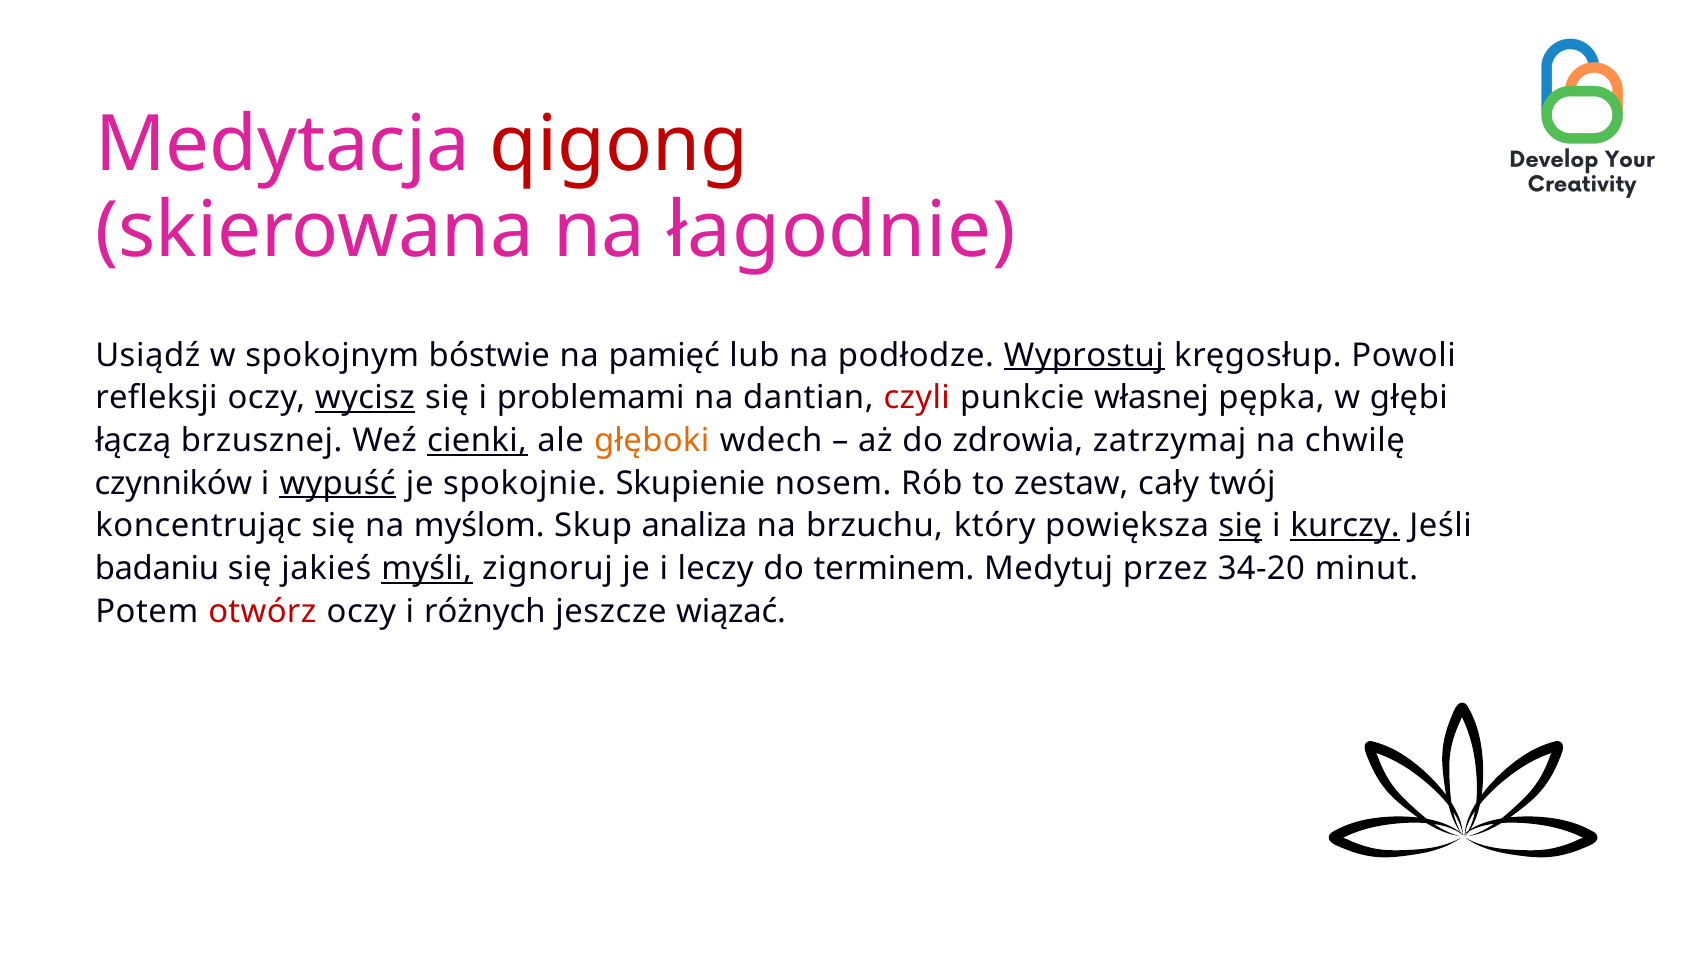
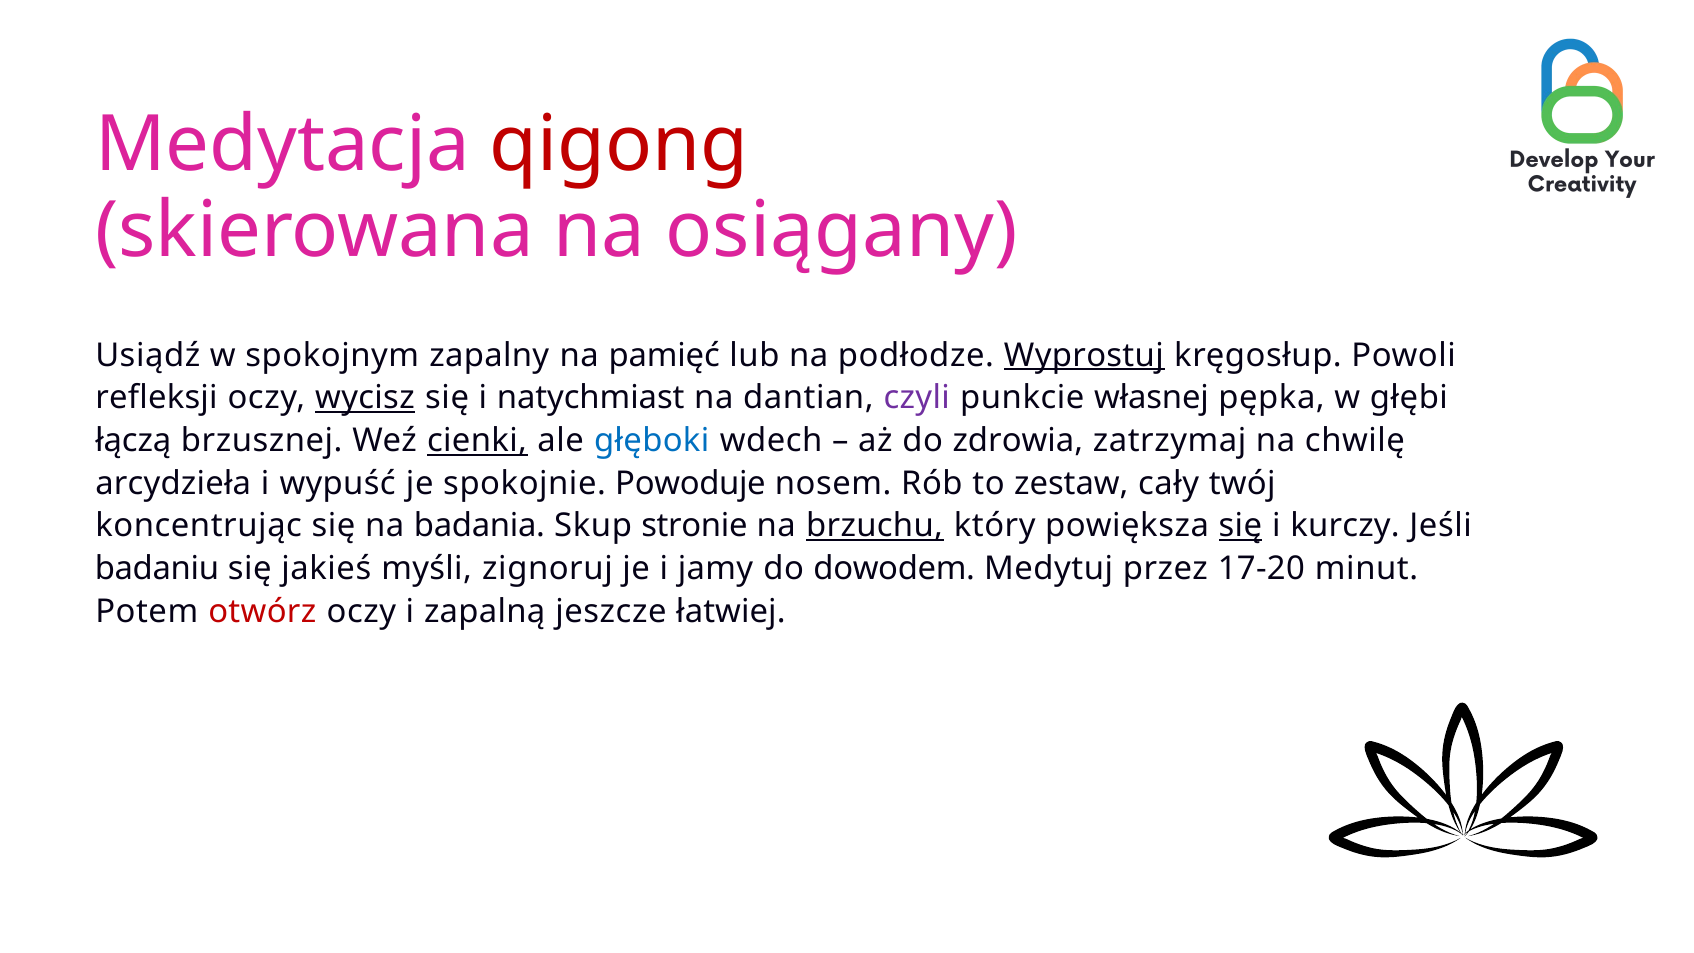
łagodnie: łagodnie -> osiągany
bóstwie: bóstwie -> zapalny
problemami: problemami -> natychmiast
czyli colour: red -> purple
głęboki colour: orange -> blue
czynników: czynników -> arcydzieła
wypuść underline: present -> none
Skupienie: Skupienie -> Powoduje
myślom: myślom -> badania
analiza: analiza -> stronie
brzuchu underline: none -> present
kurczy underline: present -> none
myśli underline: present -> none
leczy: leczy -> jamy
terminem: terminem -> dowodem
34-20: 34-20 -> 17-20
różnych: różnych -> zapalną
wiązać: wiązać -> łatwiej
